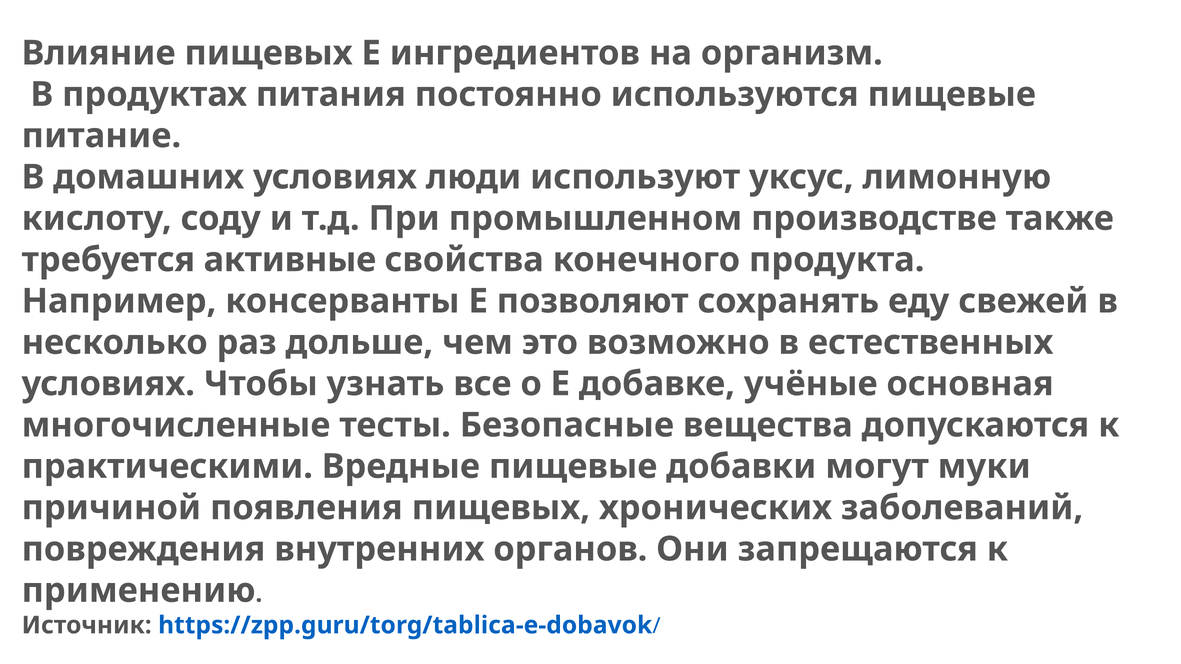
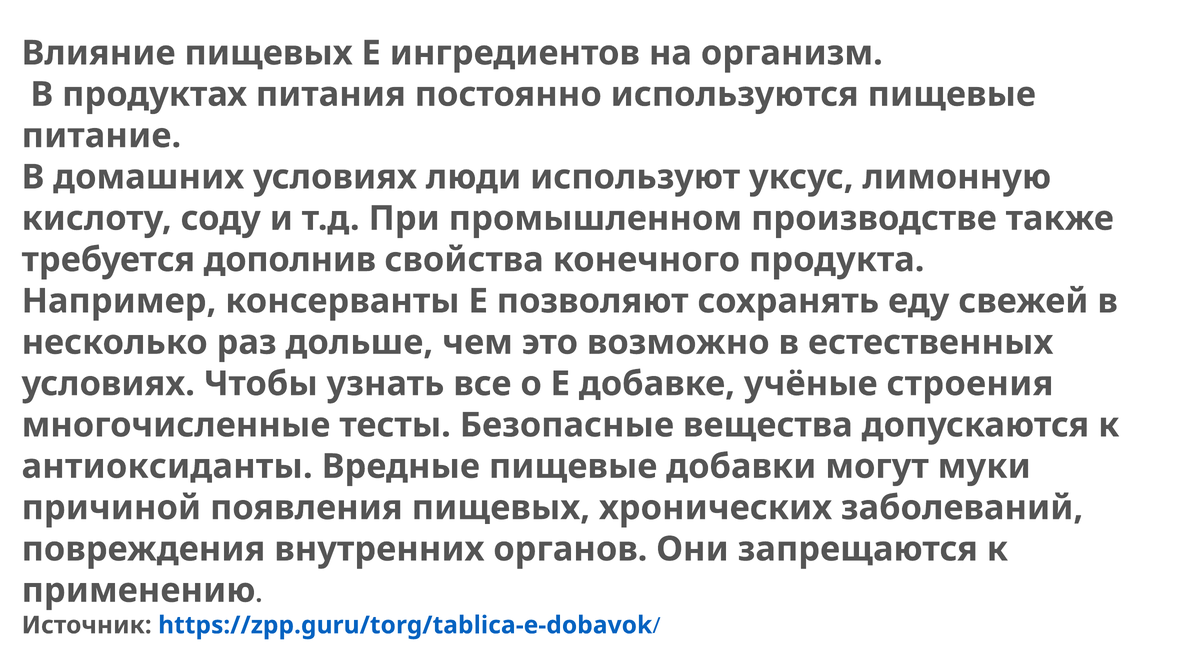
активные: активные -> дополнив
основная: основная -> строения
практическими: практическими -> антиоксиданты
